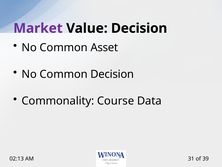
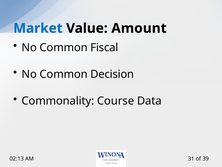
Market colour: purple -> blue
Value Decision: Decision -> Amount
Asset: Asset -> Fiscal
